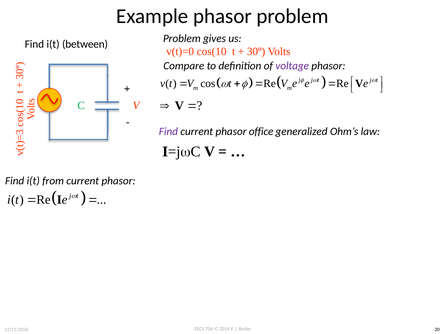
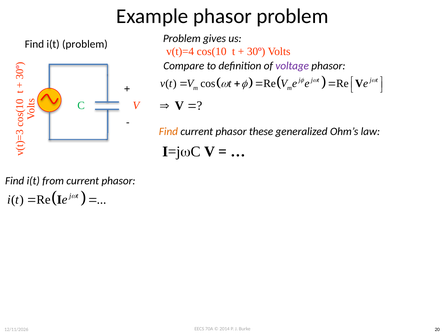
i(t between: between -> problem
v(t)=0: v(t)=0 -> v(t)=4
Find at (168, 131) colour: purple -> orange
office: office -> these
